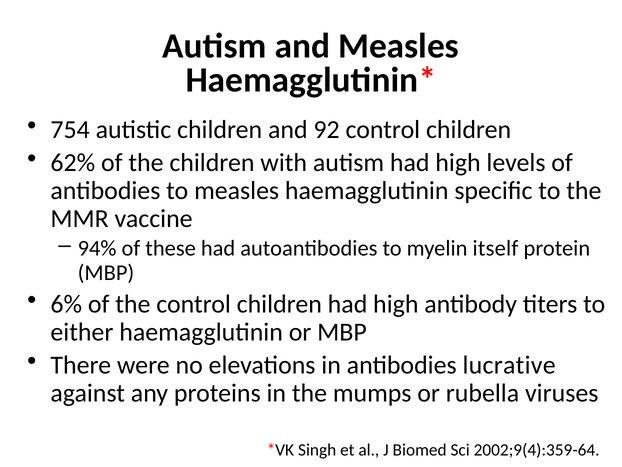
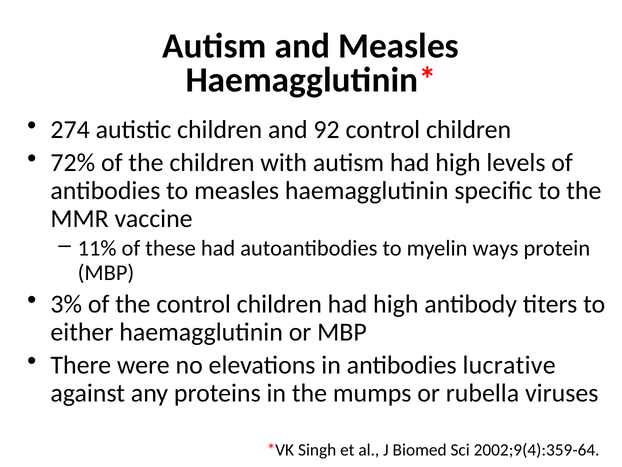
754: 754 -> 274
62%: 62% -> 72%
94%: 94% -> 11%
itself: itself -> ways
6%: 6% -> 3%
